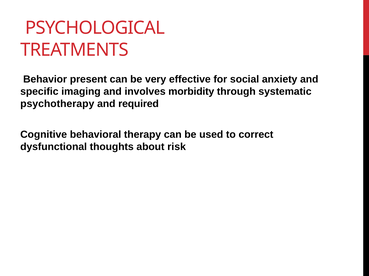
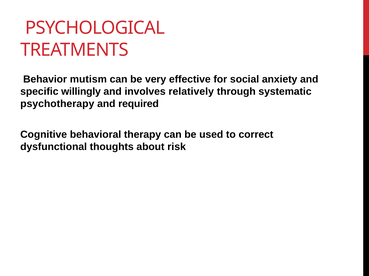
present: present -> mutism
imaging: imaging -> willingly
morbidity: morbidity -> relatively
